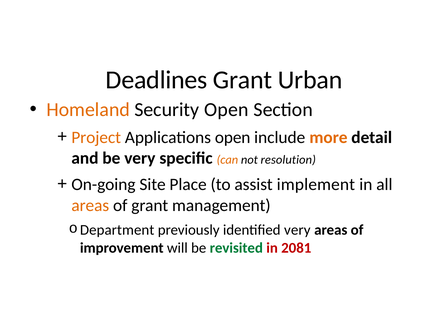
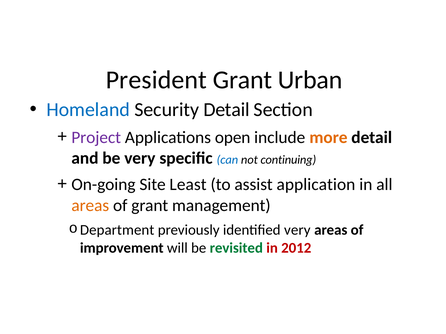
Deadlines: Deadlines -> President
Homeland colour: orange -> blue
Security Open: Open -> Detail
Project colour: orange -> purple
can colour: orange -> blue
resolution: resolution -> continuing
Place: Place -> Least
implement: implement -> application
2081: 2081 -> 2012
